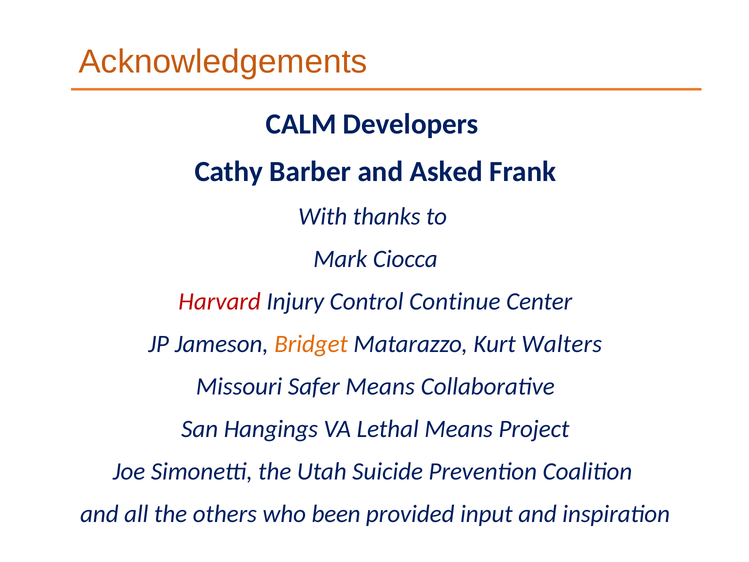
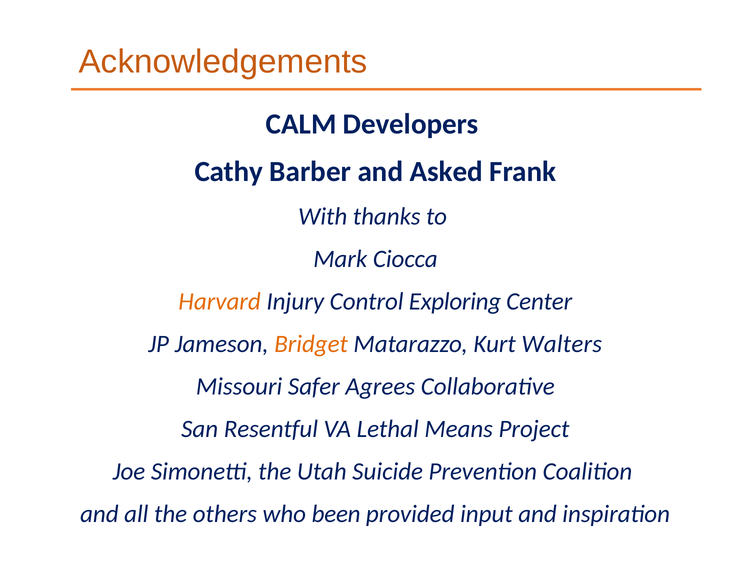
Harvard colour: red -> orange
Continue: Continue -> Exploring
Safer Means: Means -> Agrees
Hangings: Hangings -> Resentful
